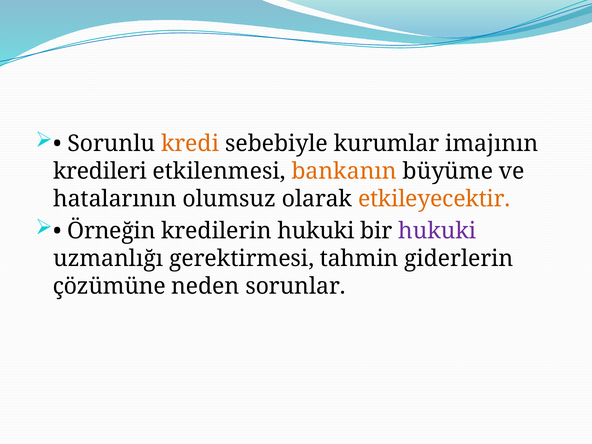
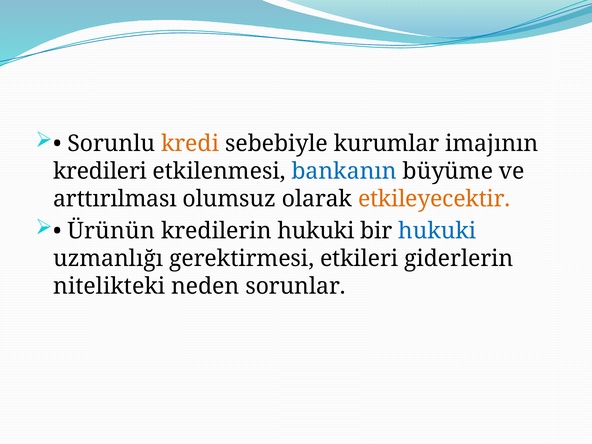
bankanın colour: orange -> blue
hatalarının: hatalarının -> arttırılması
Örneğin: Örneğin -> Ürünün
hukuki at (437, 231) colour: purple -> blue
tahmin: tahmin -> etkileri
çözümüne: çözümüne -> nitelikteki
